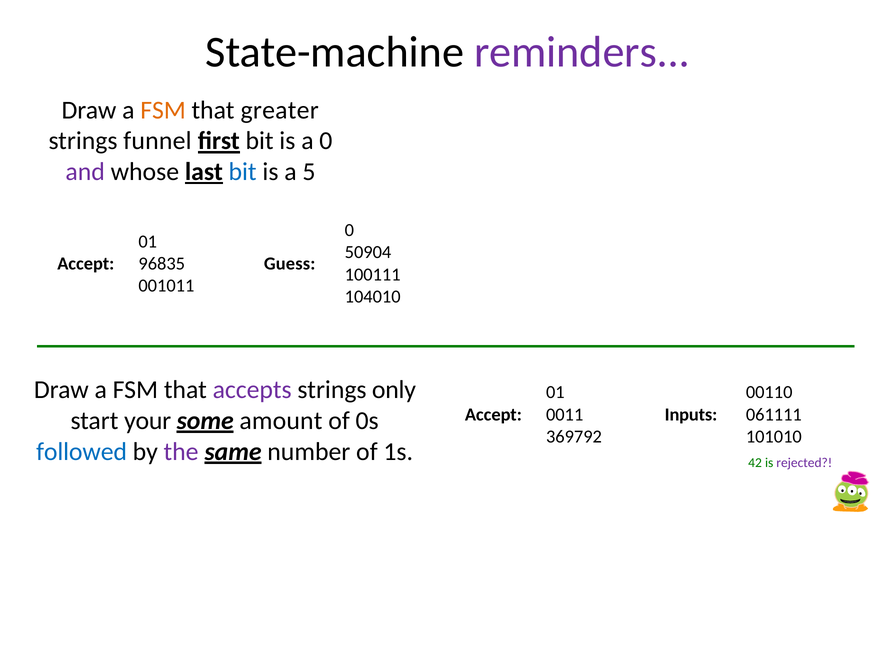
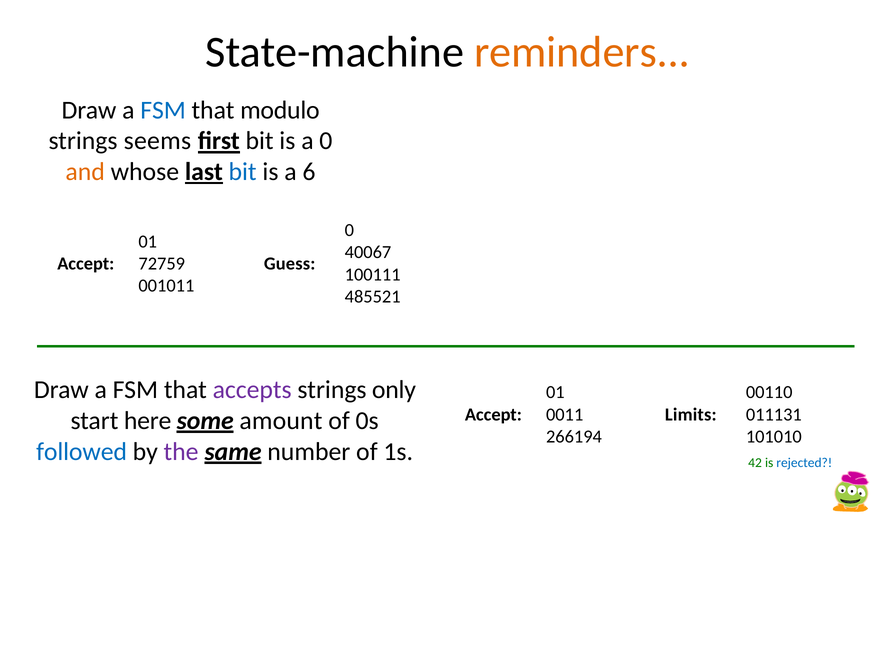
reminders colour: purple -> orange
FSM at (163, 110) colour: orange -> blue
greater: greater -> modulo
funnel: funnel -> seems
and colour: purple -> orange
5: 5 -> 6
50904: 50904 -> 40067
96835: 96835 -> 72759
104010: 104010 -> 485521
061111: 061111 -> 011131
Inputs: Inputs -> Limits
your: your -> here
369792: 369792 -> 266194
rejected colour: purple -> blue
